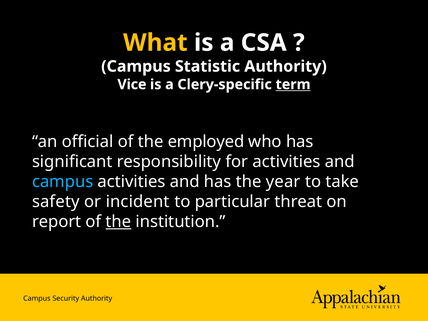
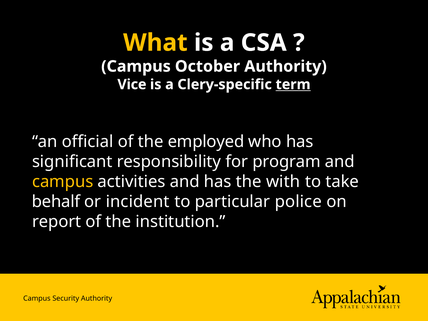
Statistic: Statistic -> October
for activities: activities -> program
campus at (63, 182) colour: light blue -> yellow
year: year -> with
safety: safety -> behalf
threat: threat -> police
the at (118, 222) underline: present -> none
